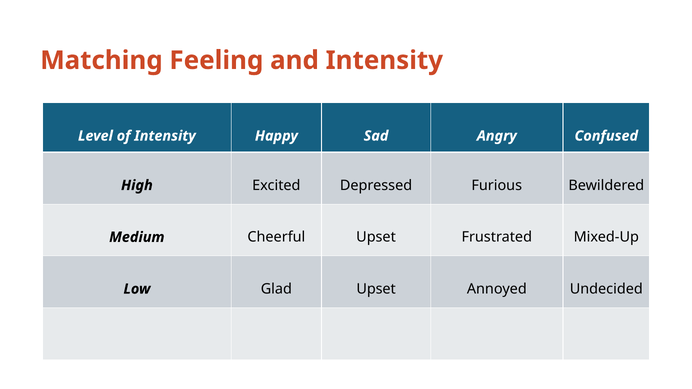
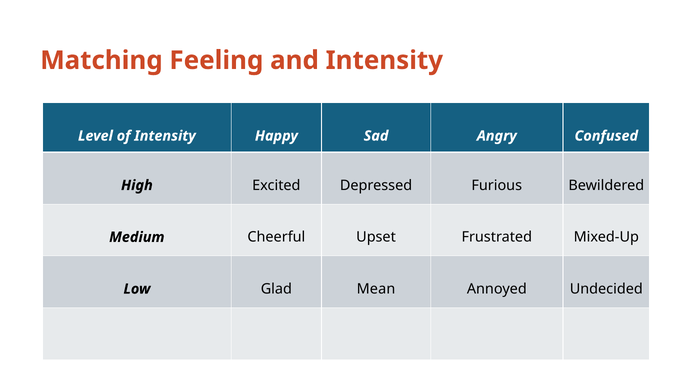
Glad Upset: Upset -> Mean
